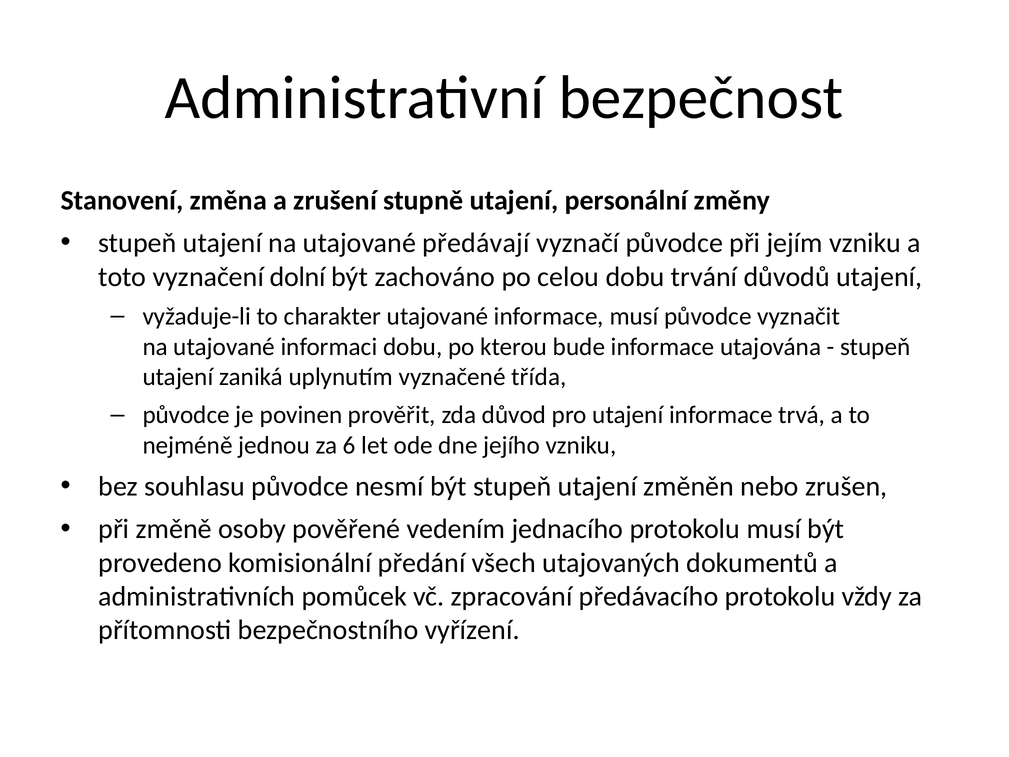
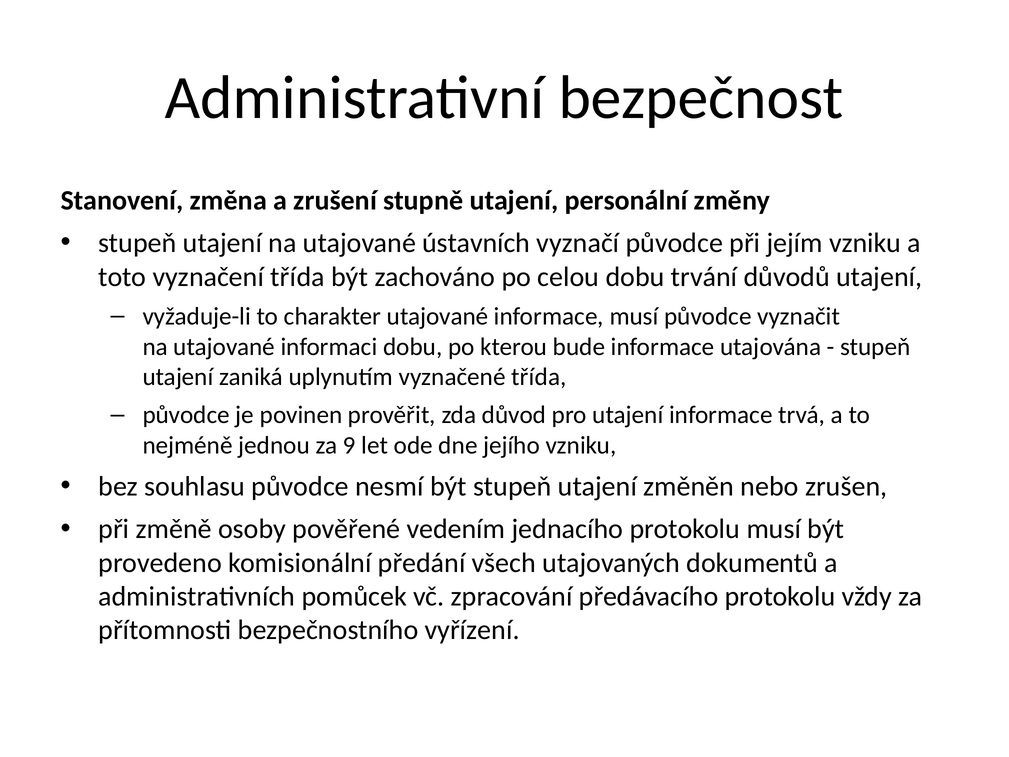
předávají: předávají -> ústavních
vyznačení dolní: dolní -> třída
6: 6 -> 9
